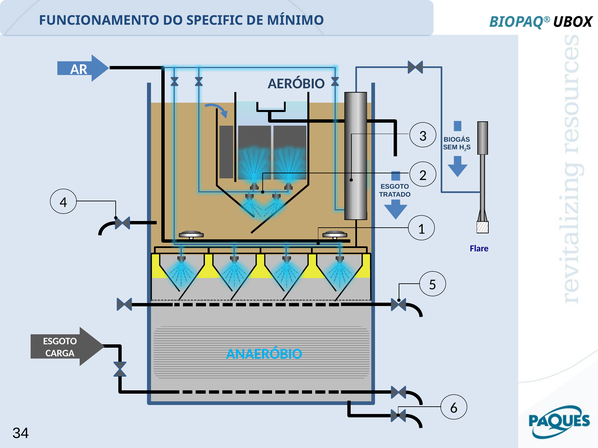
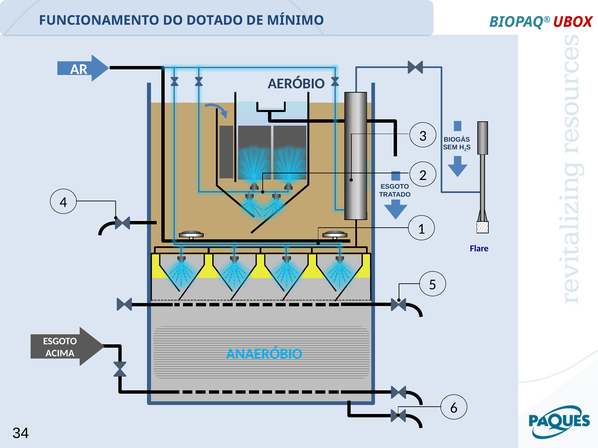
SPECIFIC: SPECIFIC -> DOTADO
UBOX colour: black -> red
CARGA: CARGA -> ACIMA
